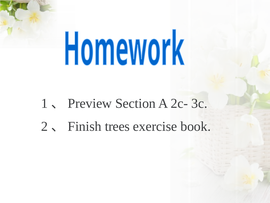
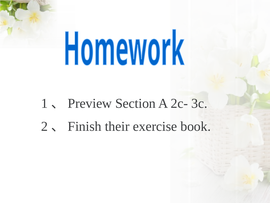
trees: trees -> their
